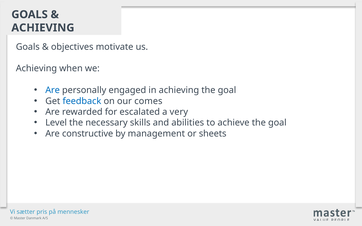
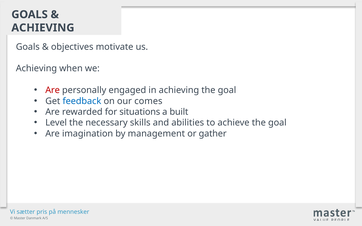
Are at (53, 90) colour: blue -> red
escalated: escalated -> situations
very: very -> built
constructive: constructive -> imagination
sheets: sheets -> gather
